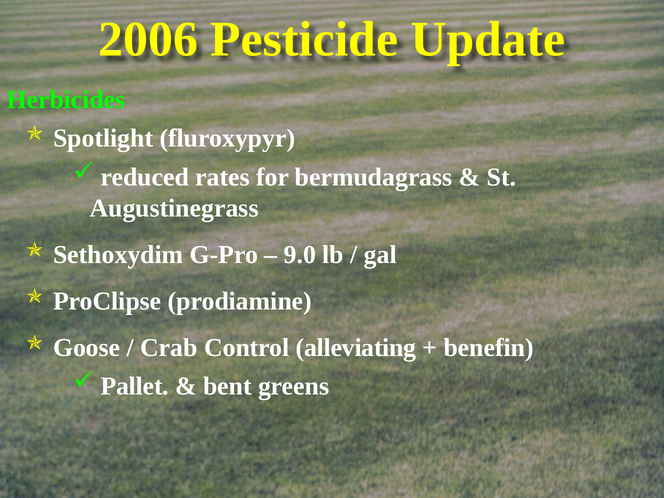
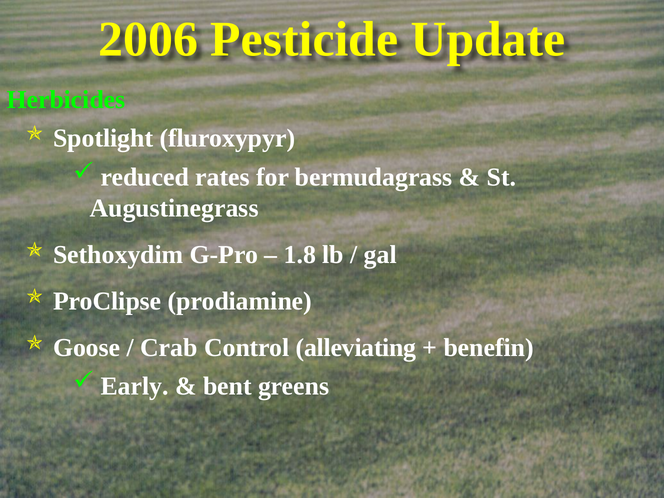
9.0: 9.0 -> 1.8
Pallet: Pallet -> Early
